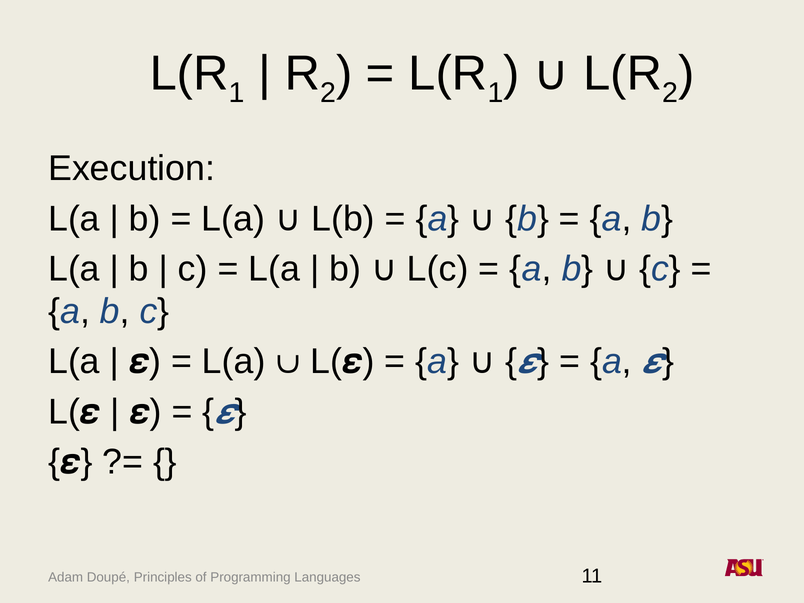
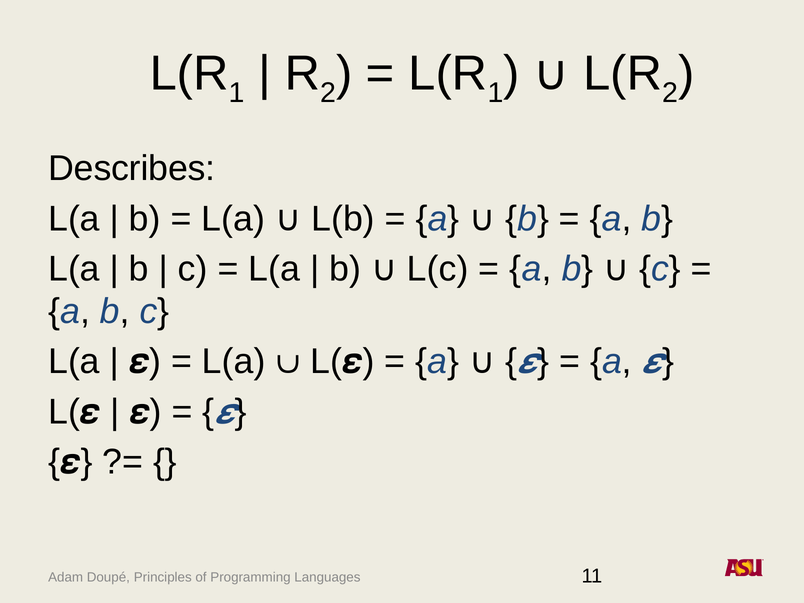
Execution: Execution -> Describes
